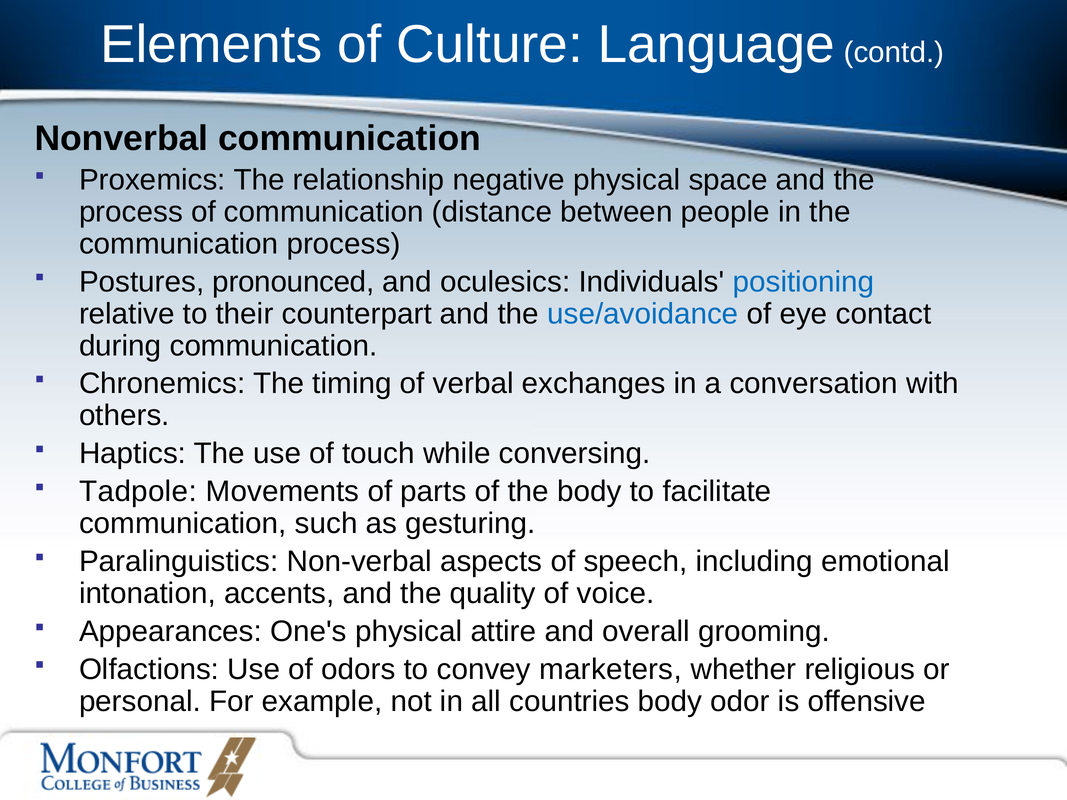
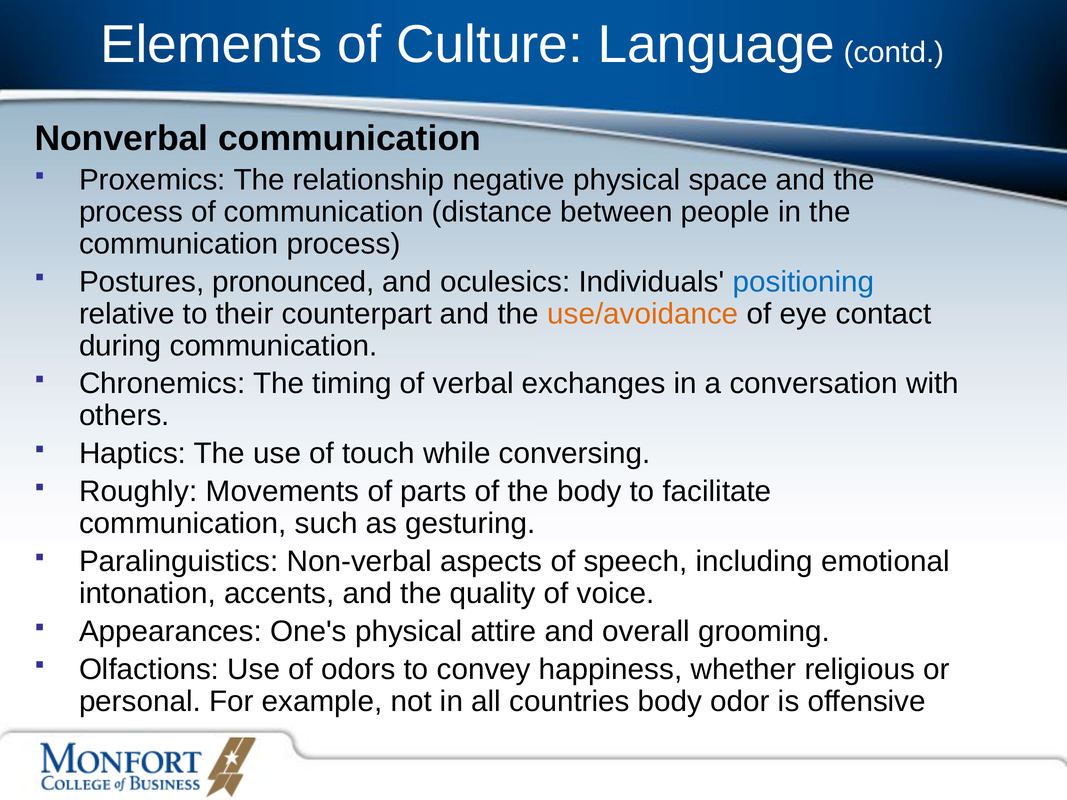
use/avoidance colour: blue -> orange
Tadpole: Tadpole -> Roughly
marketers: marketers -> happiness
